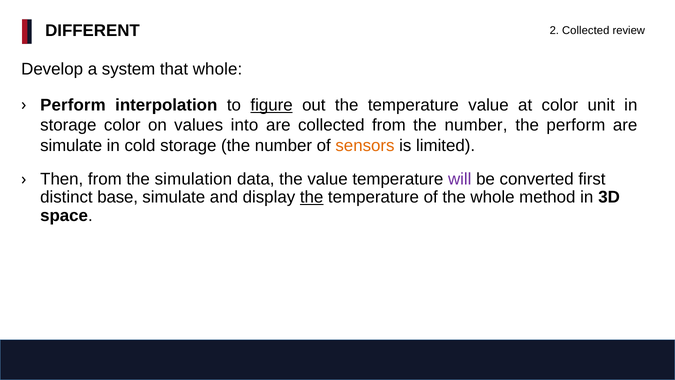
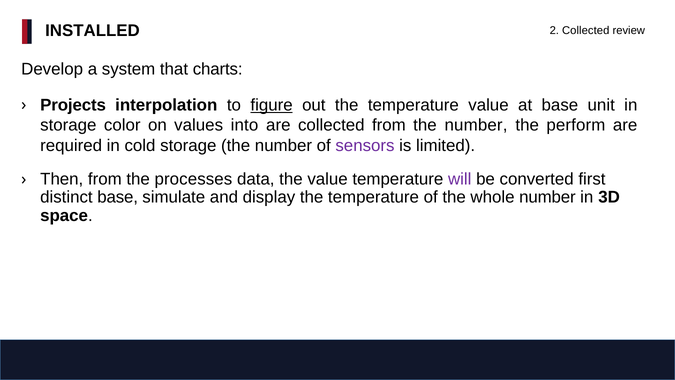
DIFFERENT: DIFFERENT -> INSTALLED
that whole: whole -> charts
Perform at (73, 105): Perform -> Projects
at color: color -> base
simulate at (71, 146): simulate -> required
sensors colour: orange -> purple
simulation: simulation -> processes
the at (312, 197) underline: present -> none
whole method: method -> number
